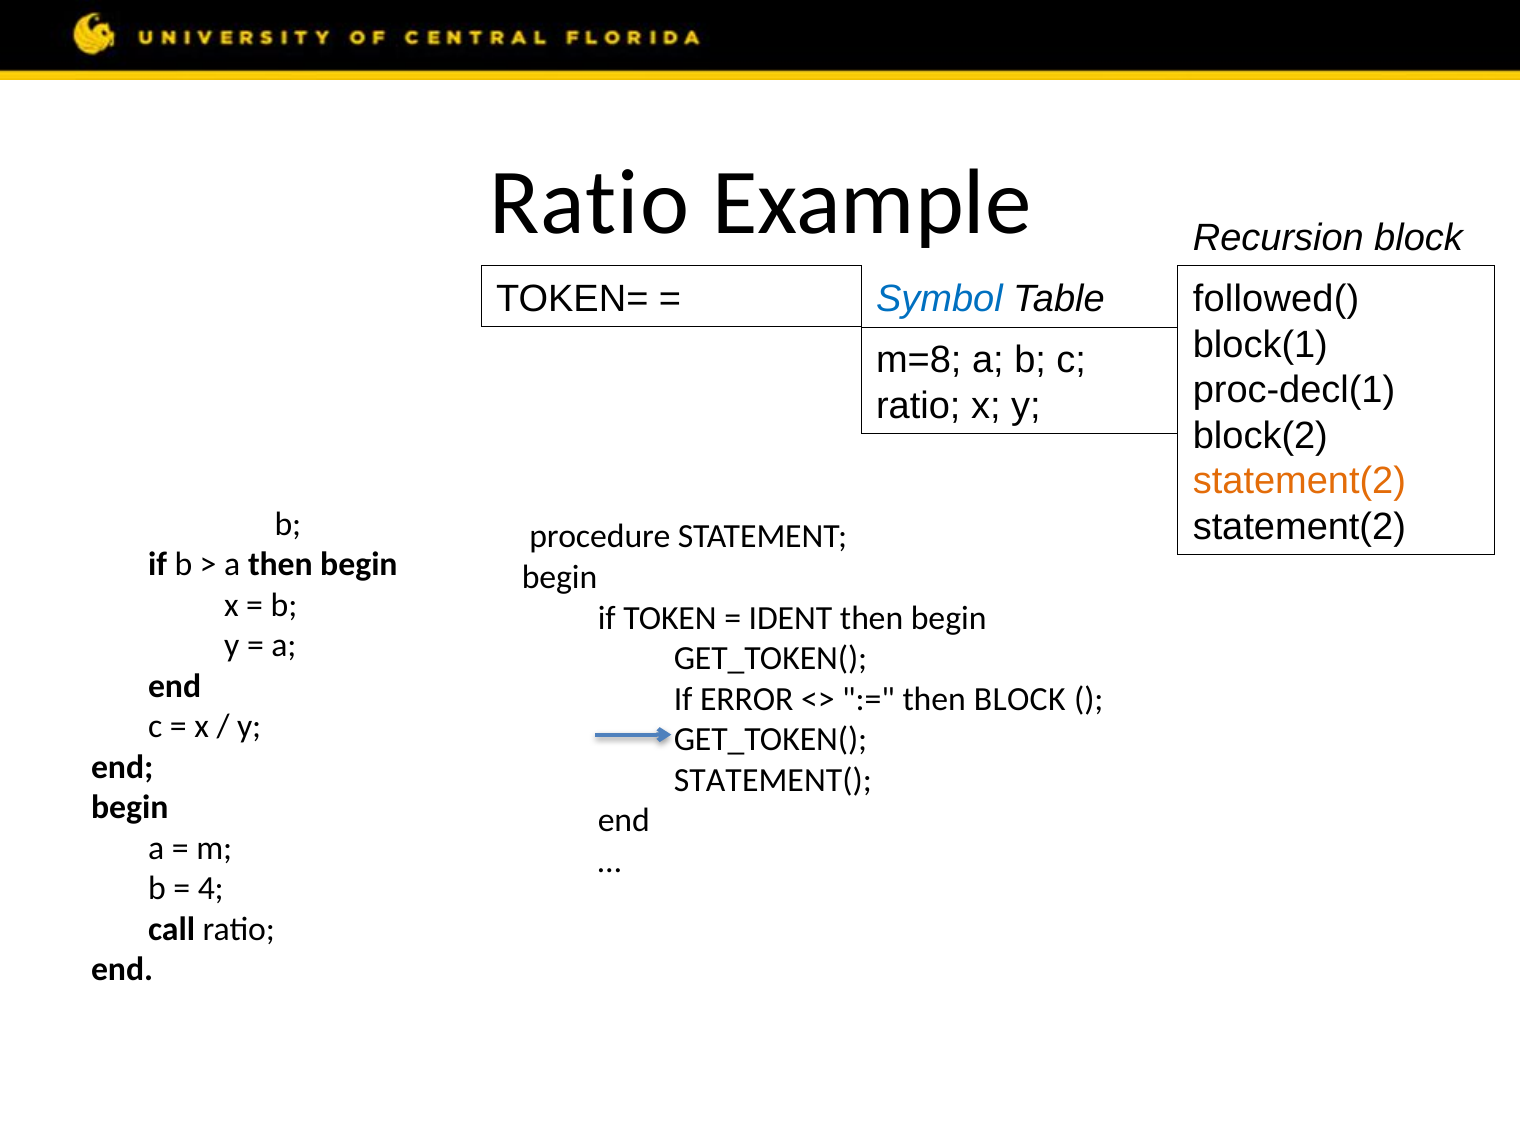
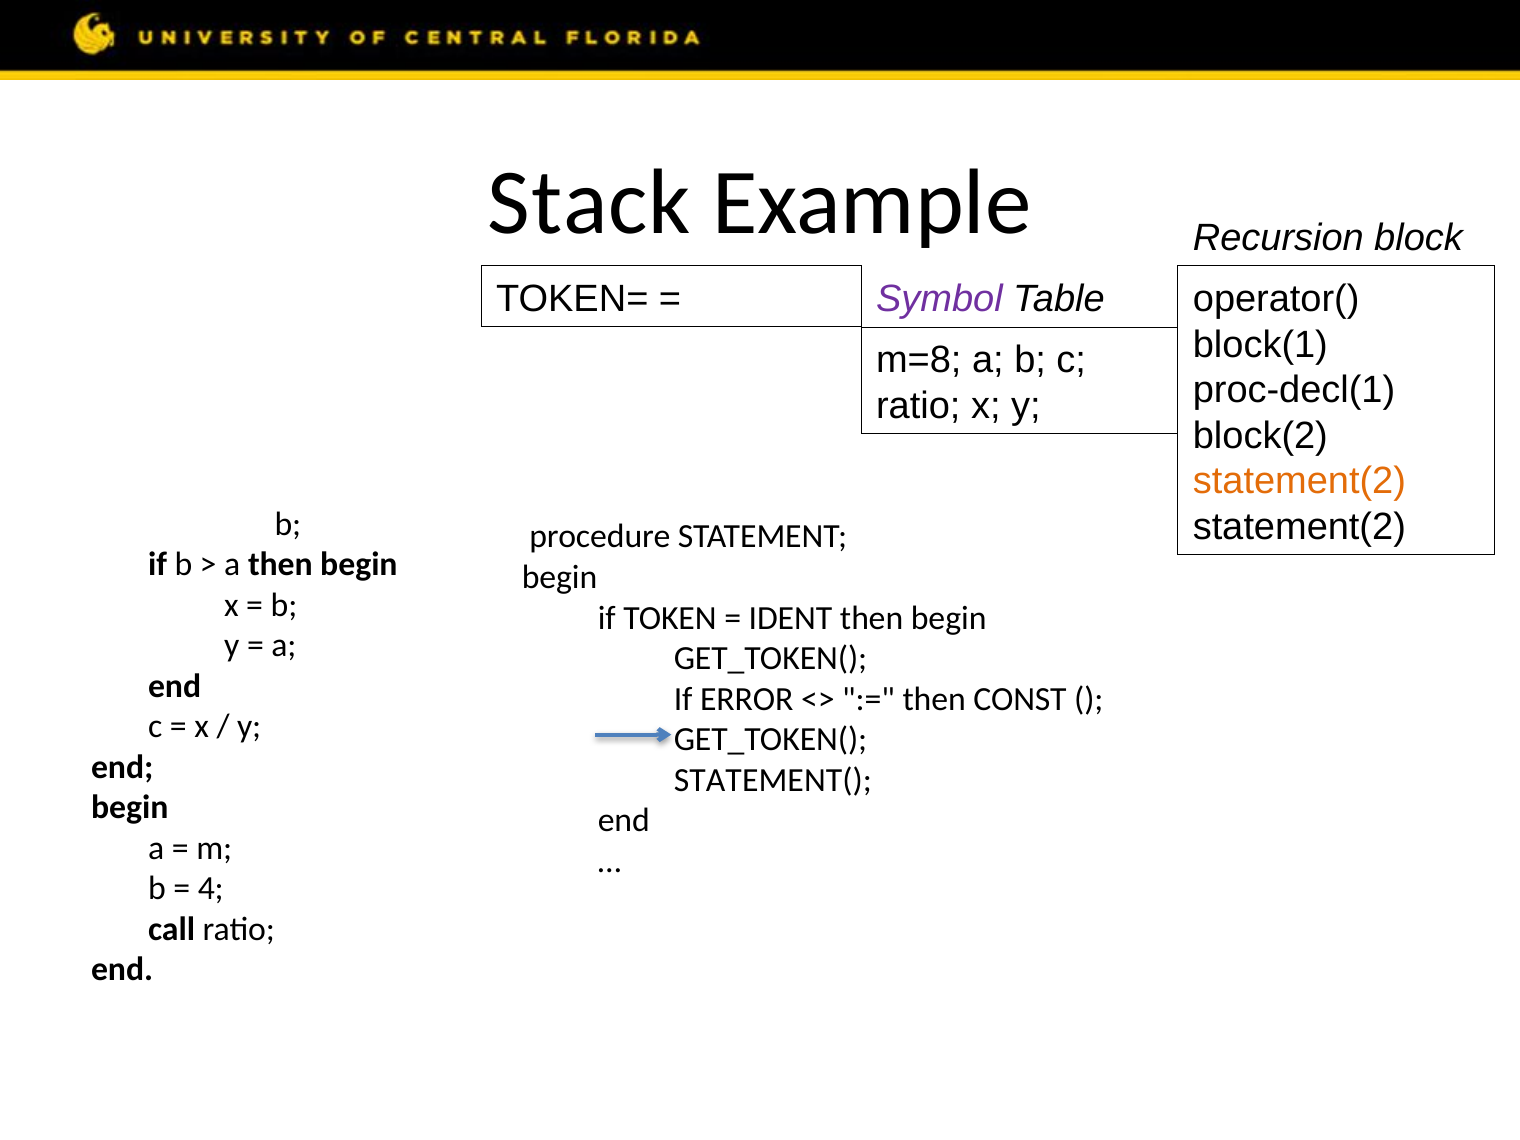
Ratio at (589, 203): Ratio -> Stack
Symbol colour: blue -> purple
followed(: followed( -> operator(
then BLOCK: BLOCK -> CONST
